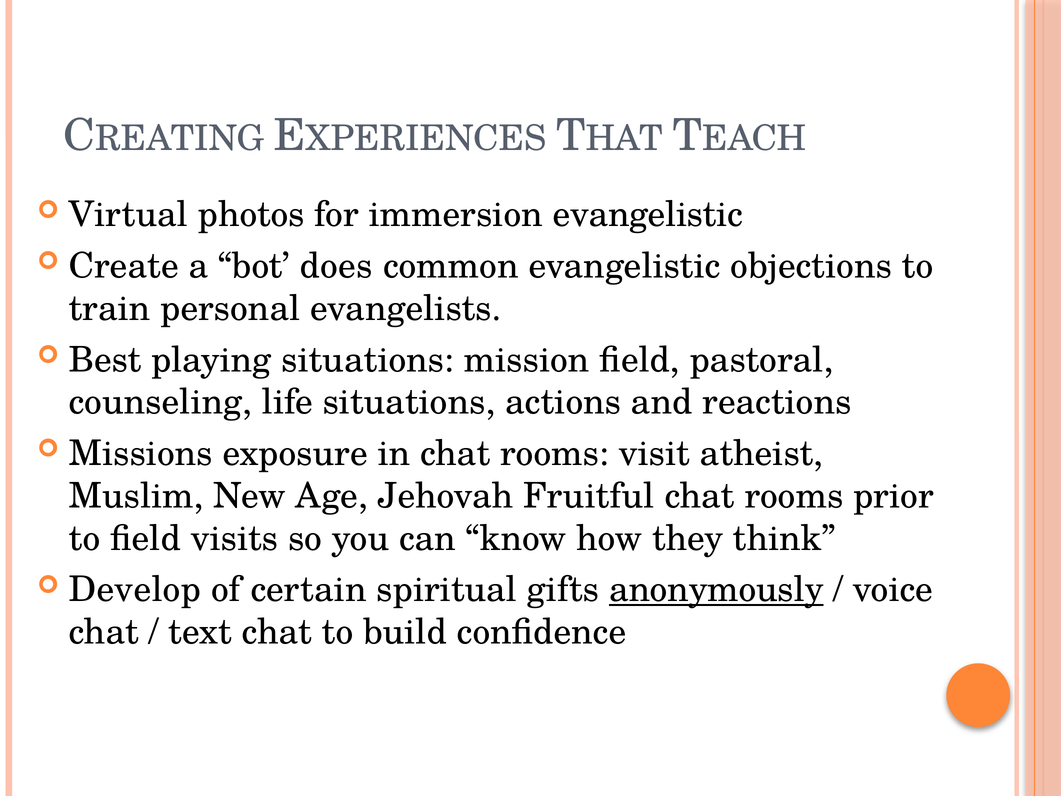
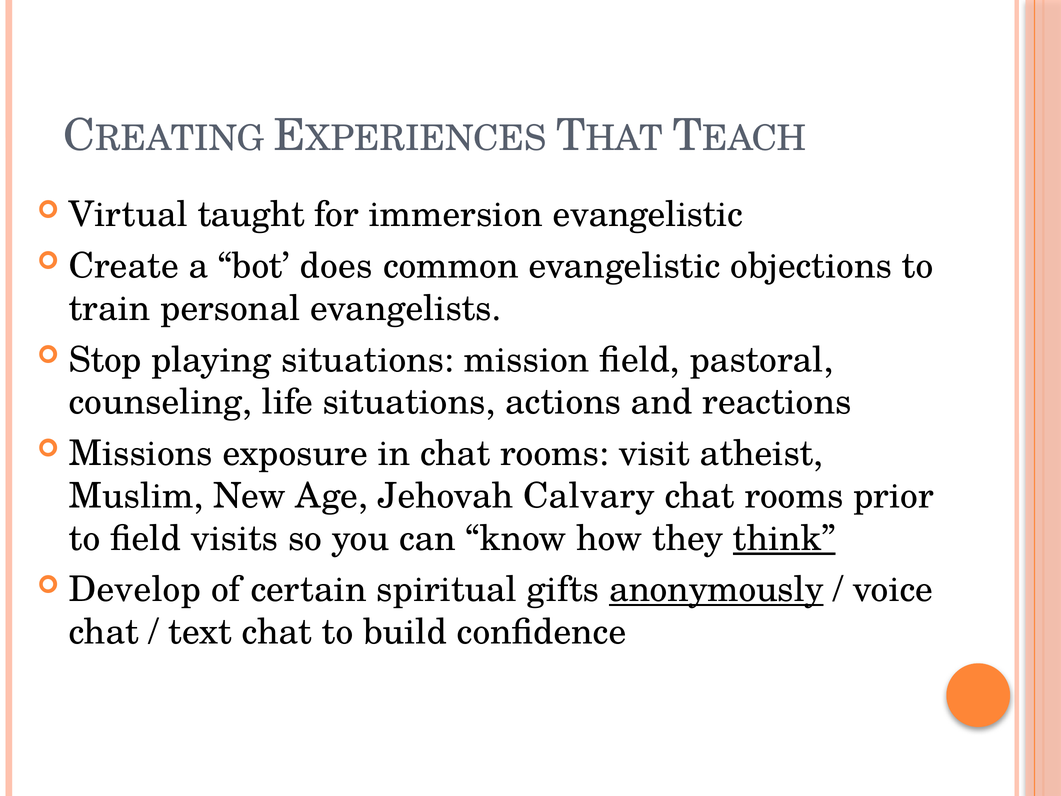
photos: photos -> taught
Best: Best -> Stop
Fruitful: Fruitful -> Calvary
think underline: none -> present
